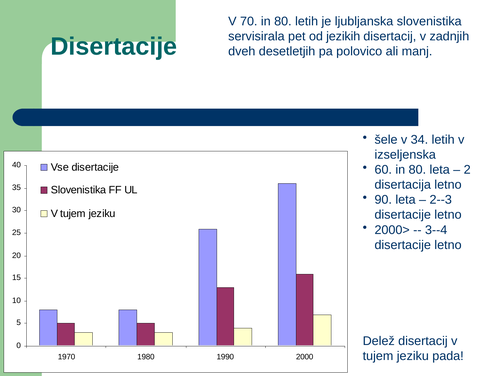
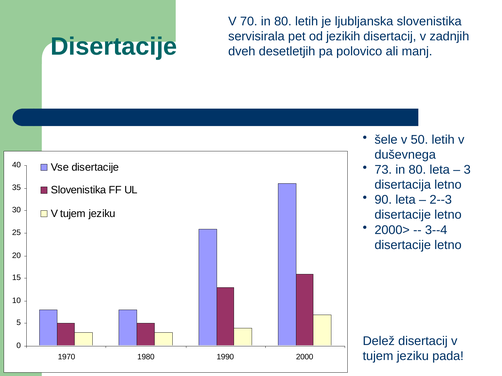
34: 34 -> 50
izseljenska: izseljenska -> duševnega
60: 60 -> 73
2: 2 -> 3
